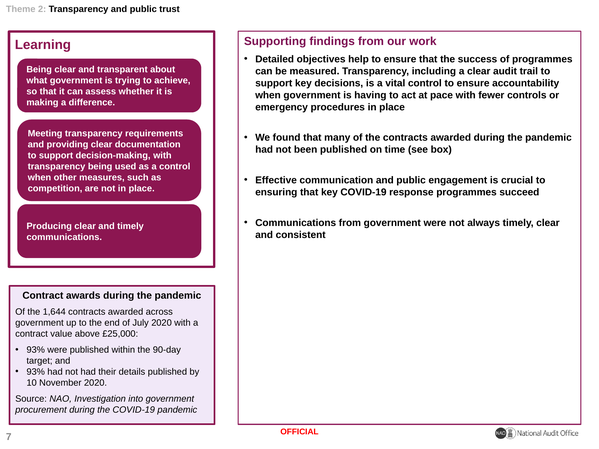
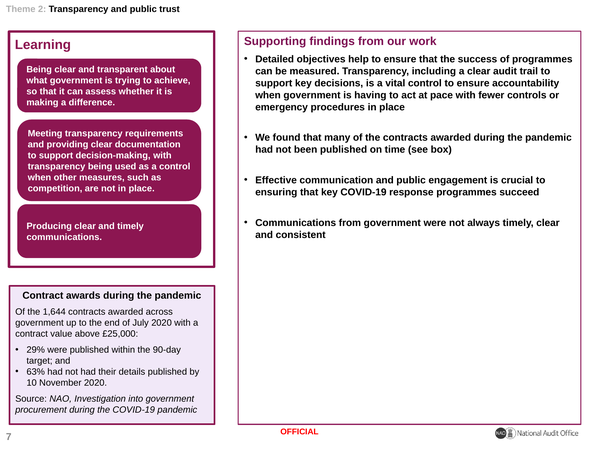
93% at (36, 350): 93% -> 29%
93% at (36, 372): 93% -> 63%
